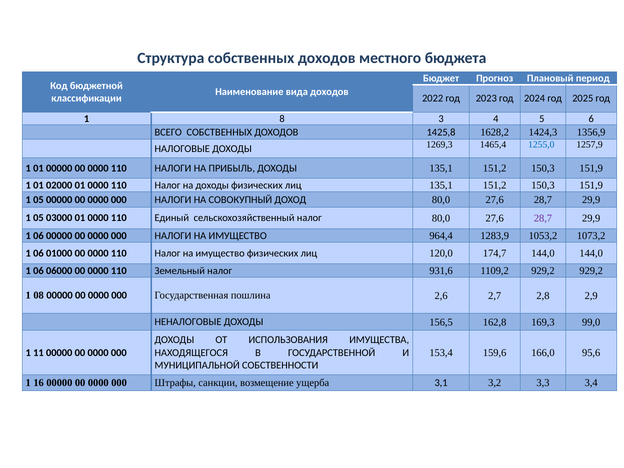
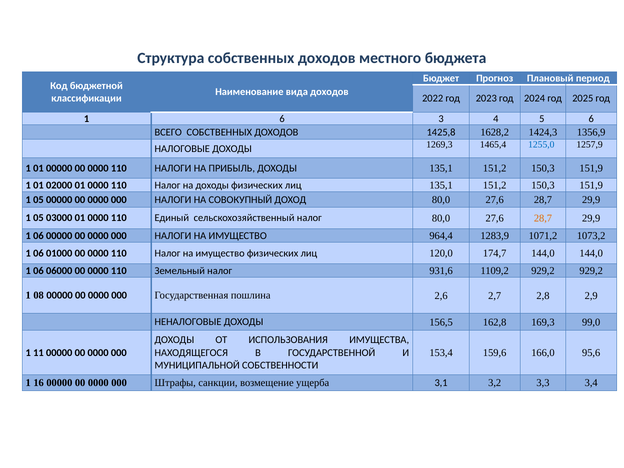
1 8: 8 -> 6
28,7 at (543, 218) colour: purple -> orange
1053,2: 1053,2 -> 1071,2
